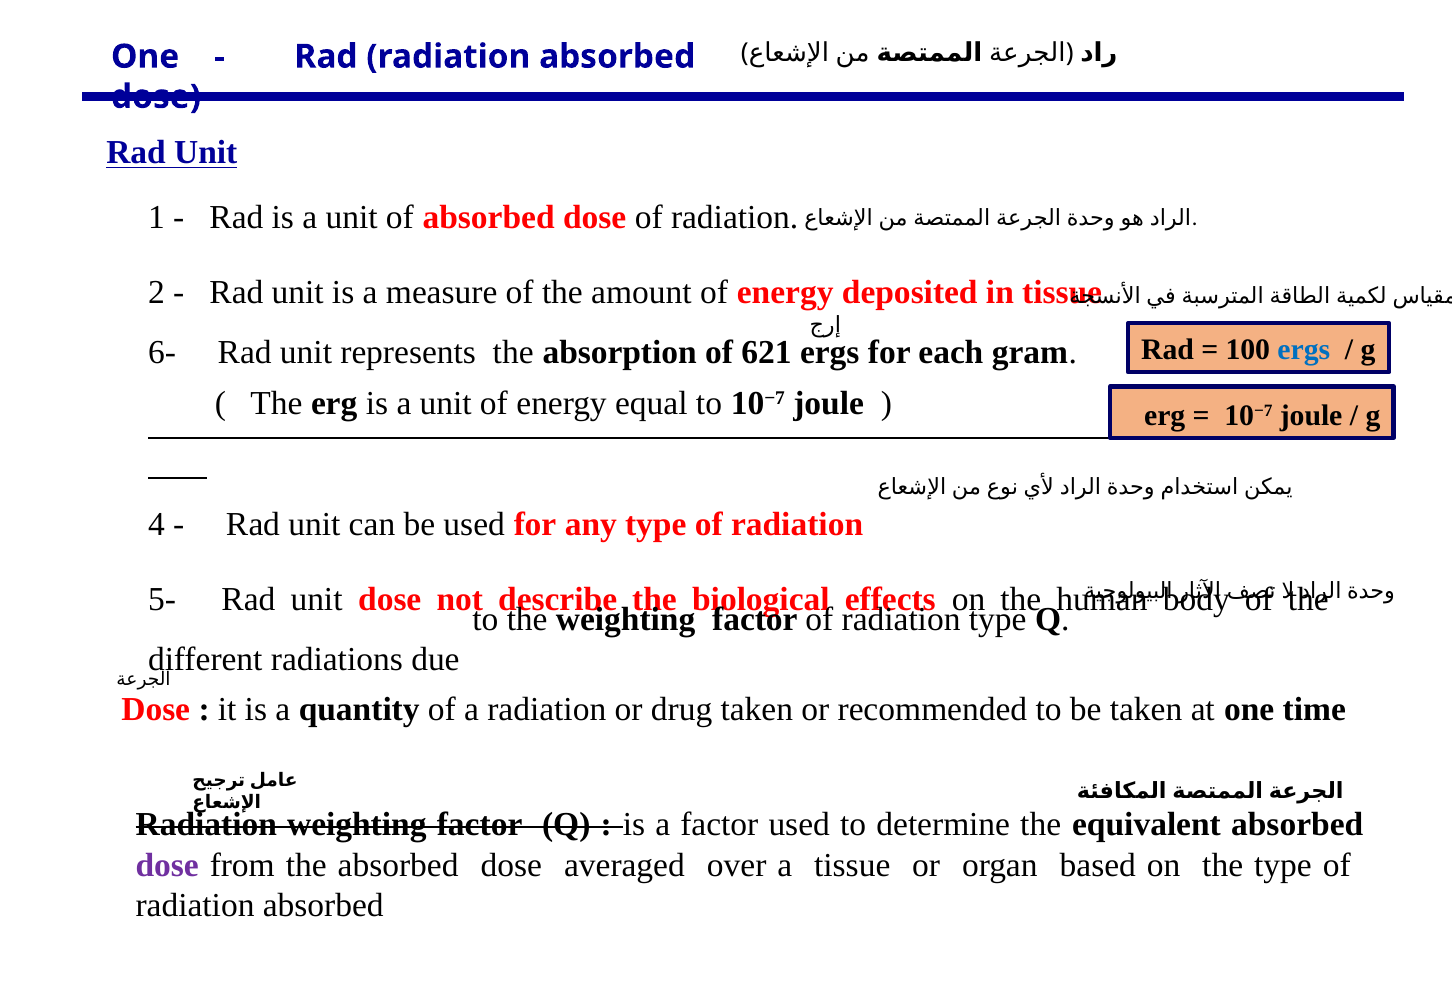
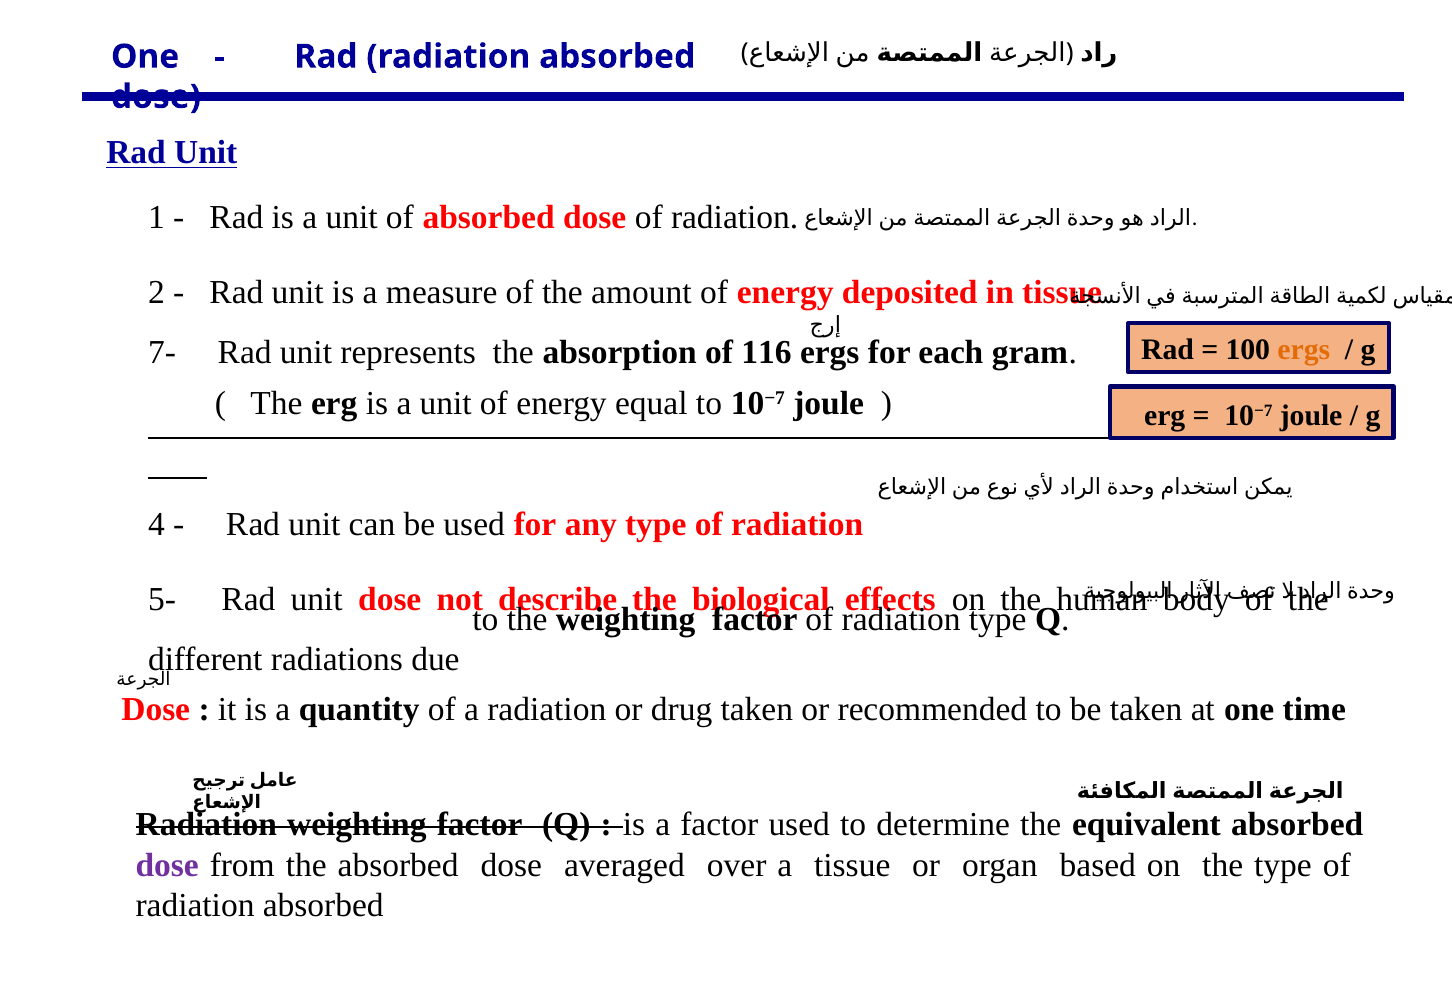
ergs at (1304, 350) colour: blue -> orange
6-: 6- -> 7-
621: 621 -> 116
